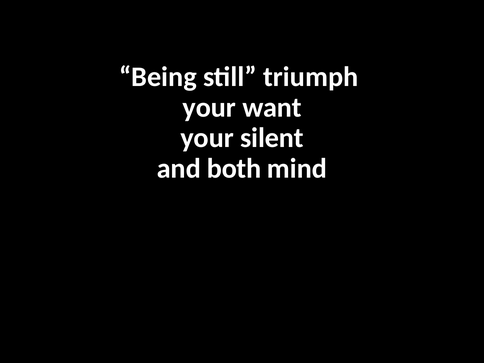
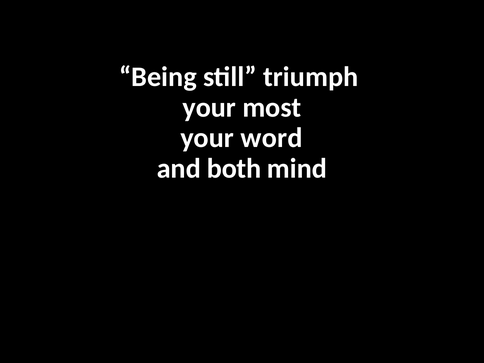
want: want -> most
silent: silent -> word
